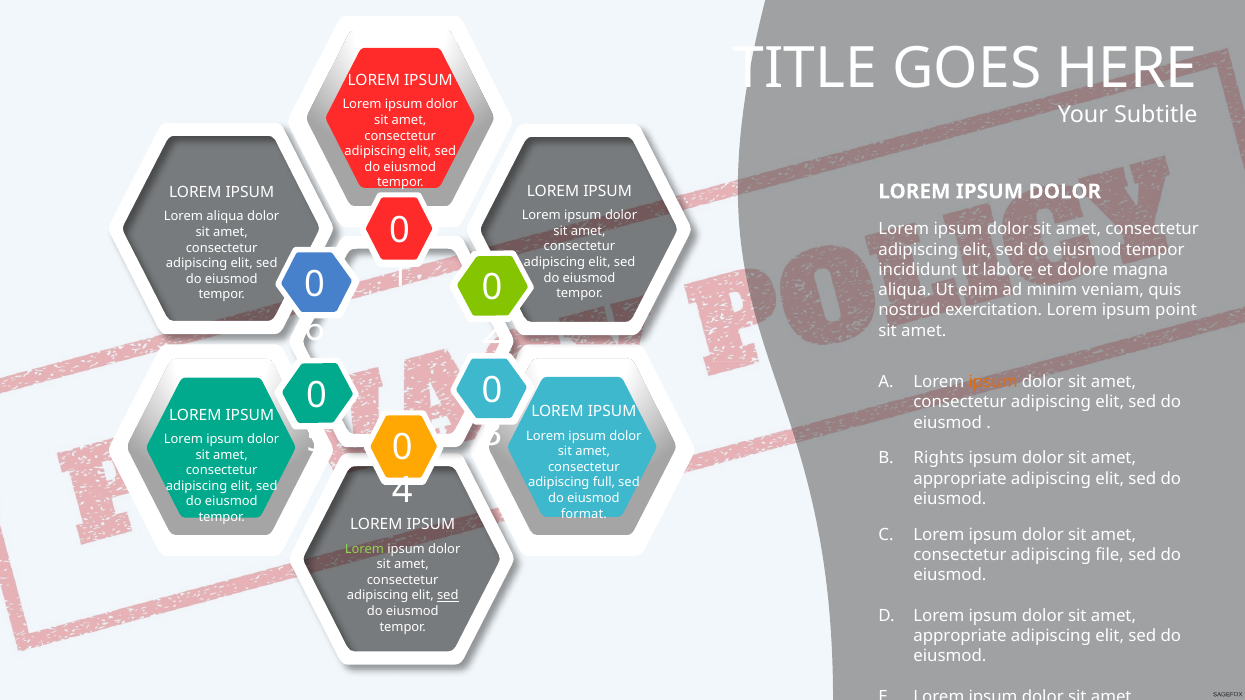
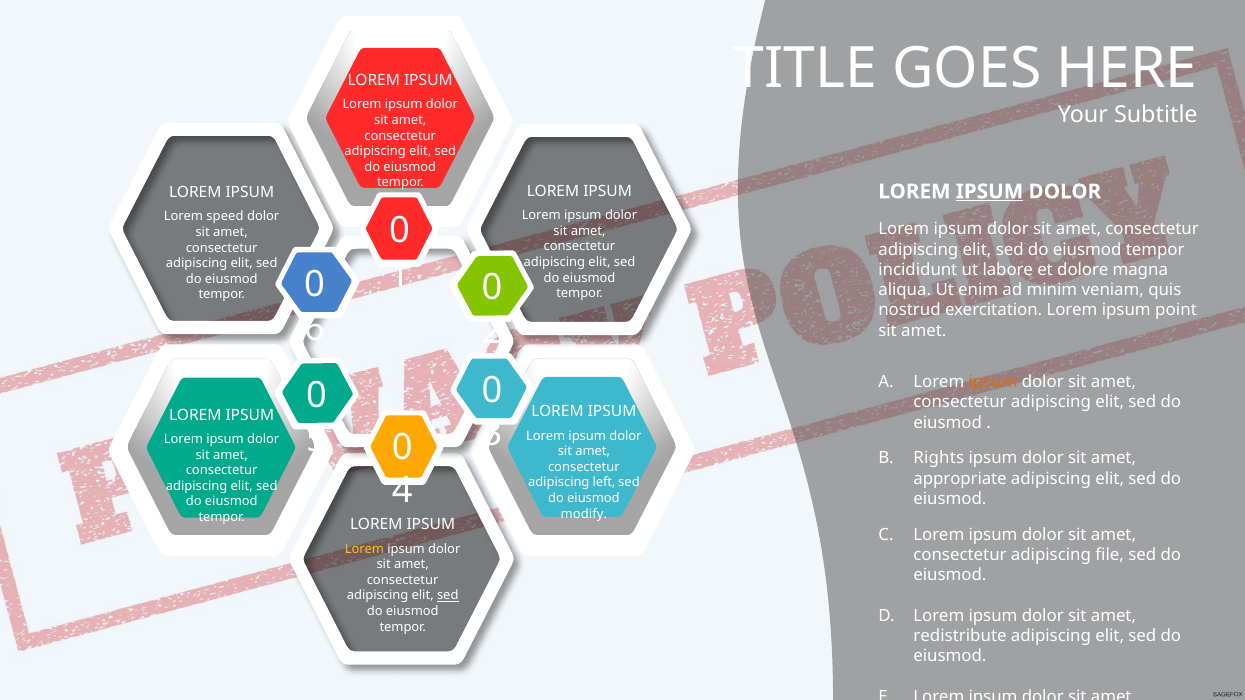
IPSUM at (990, 192) underline: none -> present
Lorem aliqua: aliqua -> speed
full: full -> left
format: format -> modify
Lorem at (365, 549) colour: light green -> yellow
appropriate at (960, 636): appropriate -> redistribute
